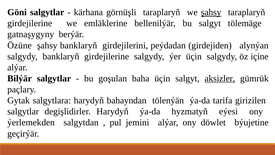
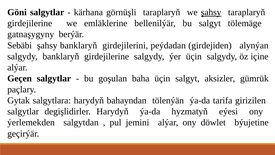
Özüne: Özüne -> Sebäbi
Bilýär: Bilýär -> Geçen
aksizler underline: present -> none
